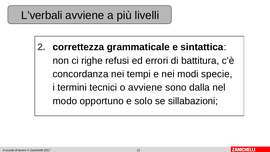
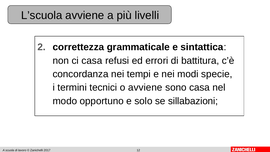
L’verbali: L’verbali -> L’scuola
ci righe: righe -> casa
sono dalla: dalla -> casa
